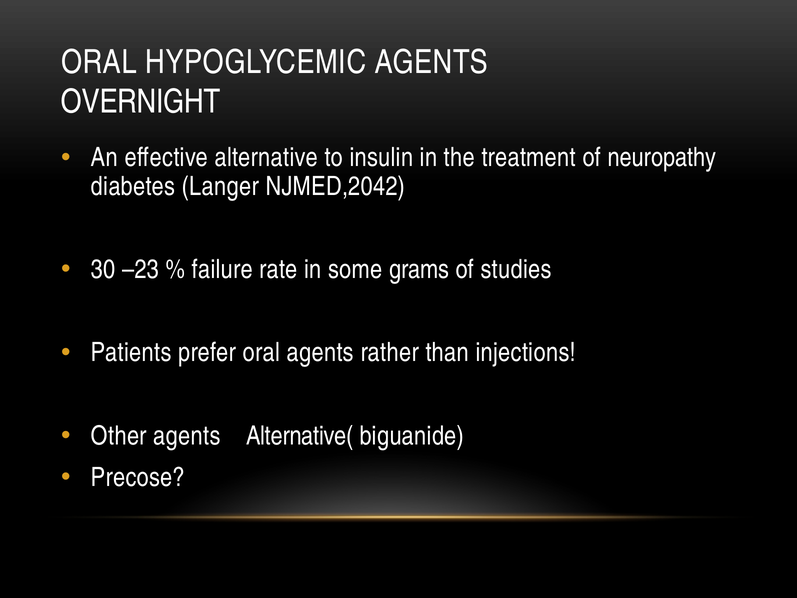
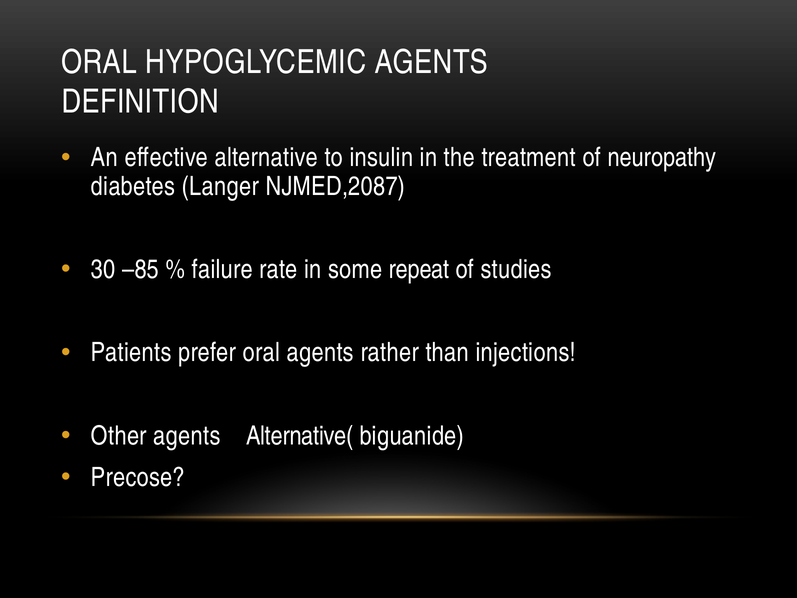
OVERNIGHT: OVERNIGHT -> DEFINITION
NJMED,2042: NJMED,2042 -> NJMED,2087
–23: –23 -> –85
grams: grams -> repeat
